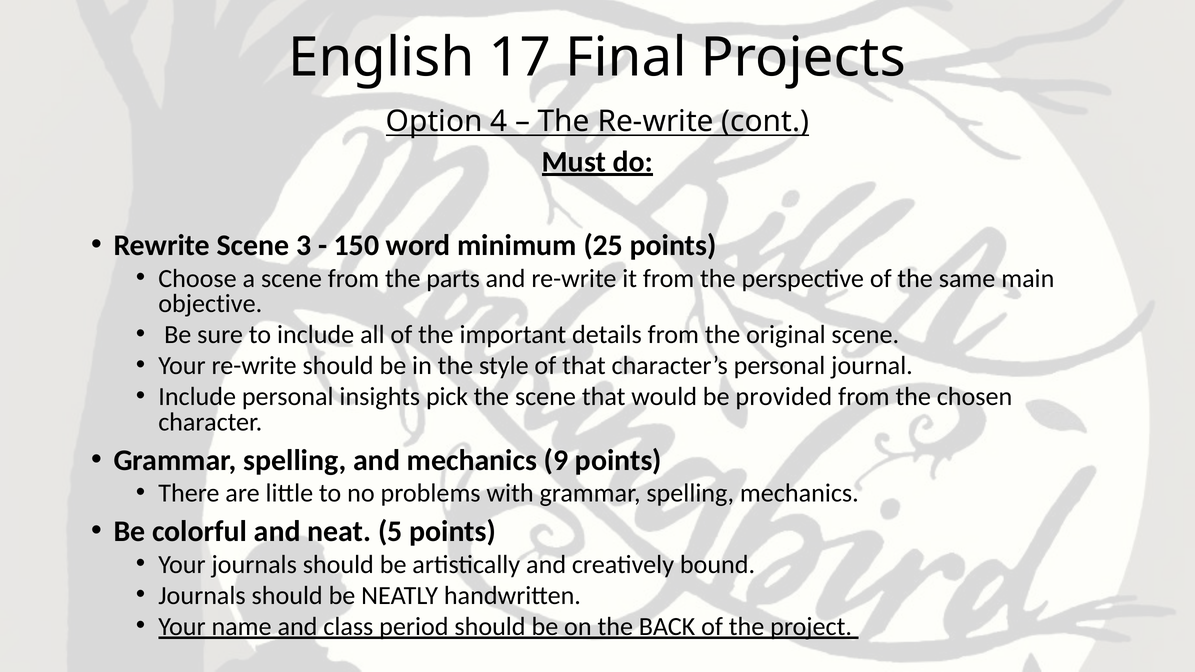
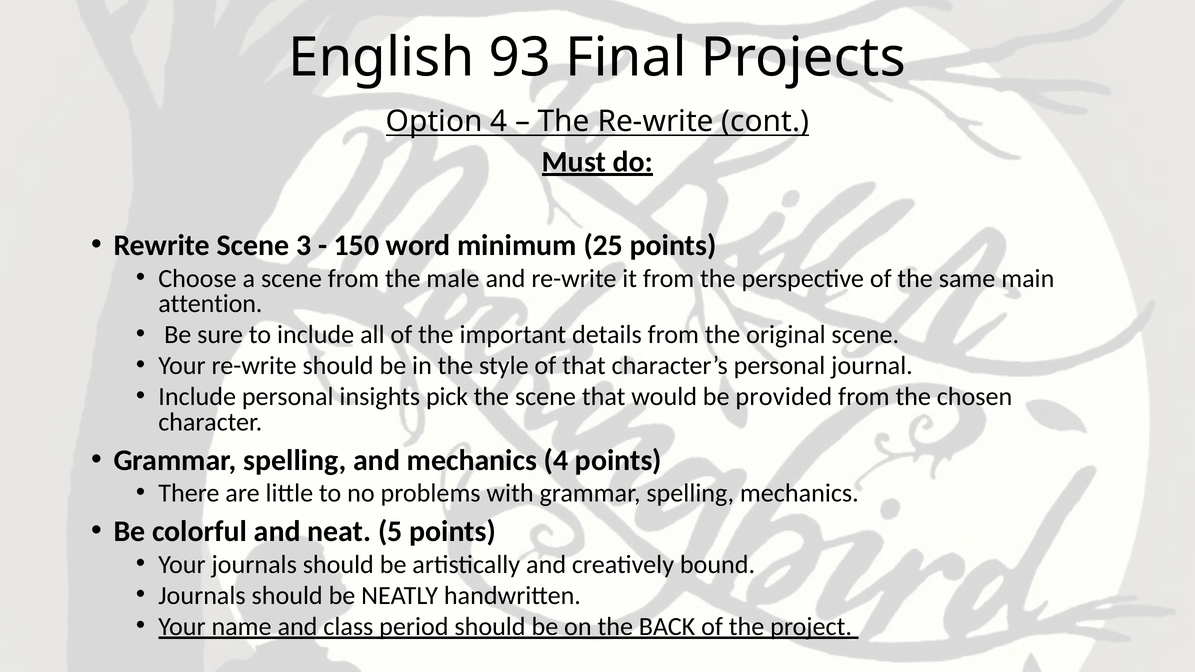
17: 17 -> 93
parts: parts -> male
objective: objective -> attention
mechanics 9: 9 -> 4
